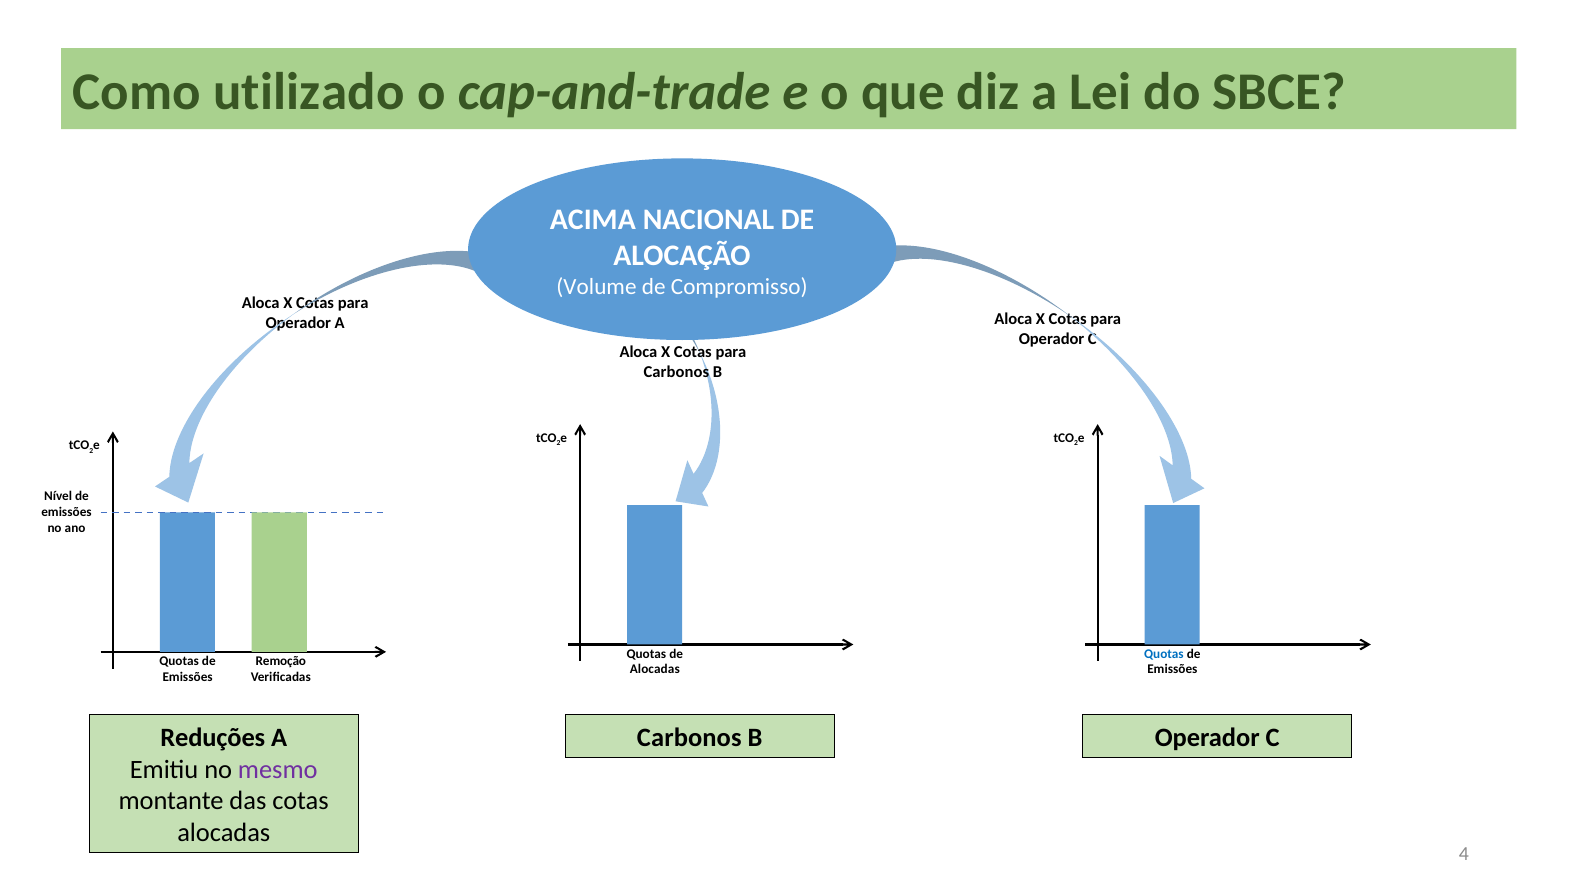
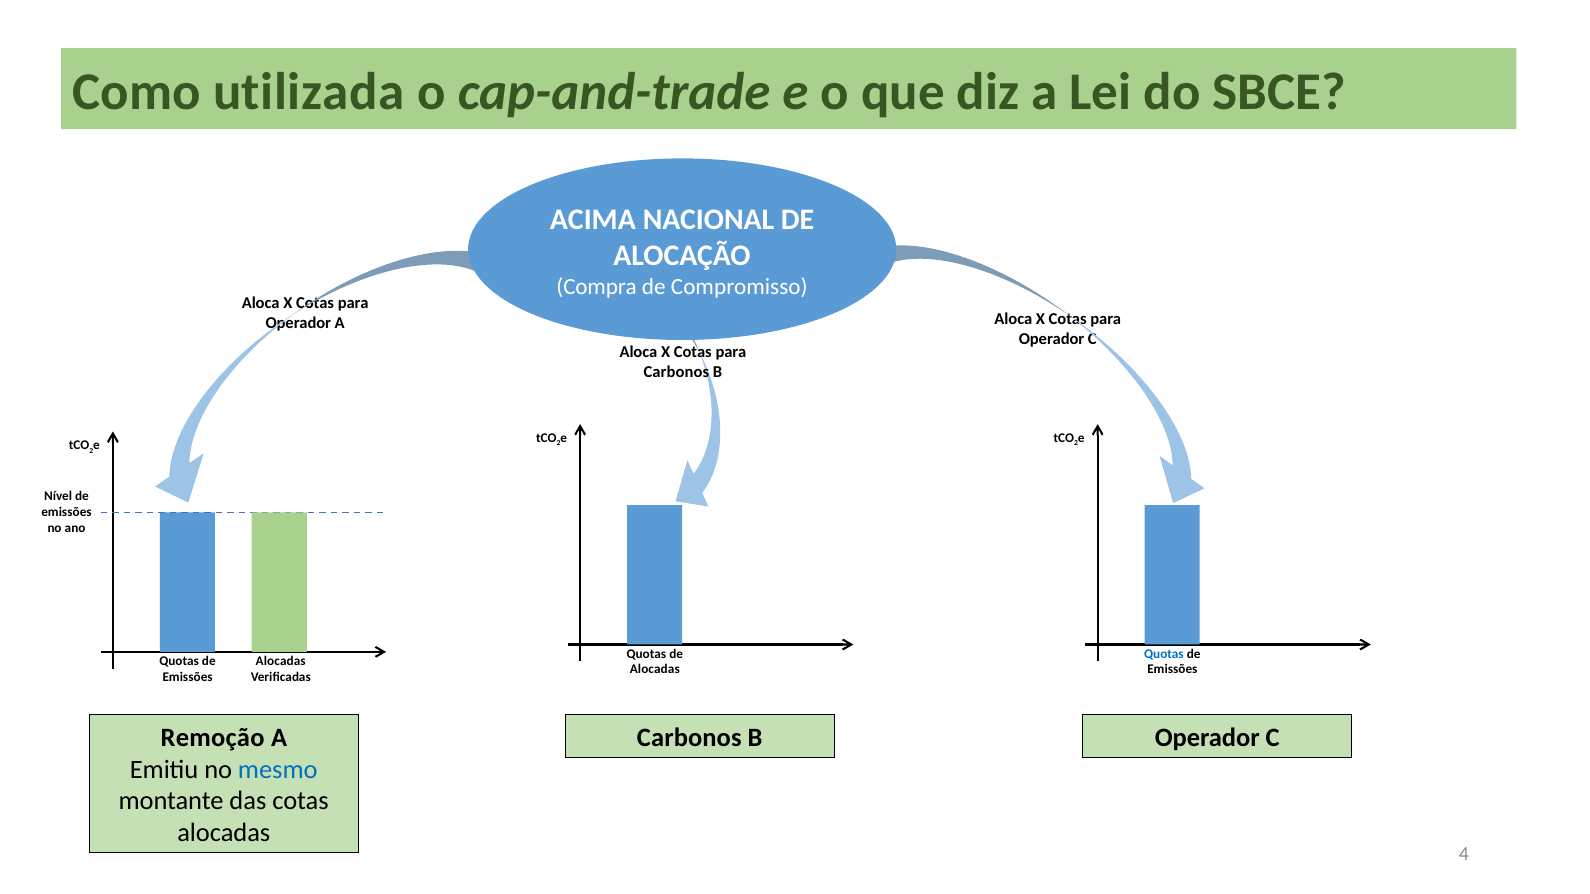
utilizado: utilizado -> utilizada
Volume: Volume -> Compra
Remoção at (281, 661): Remoção -> Alocadas
Reduções: Reduções -> Remoção
mesmo colour: purple -> blue
